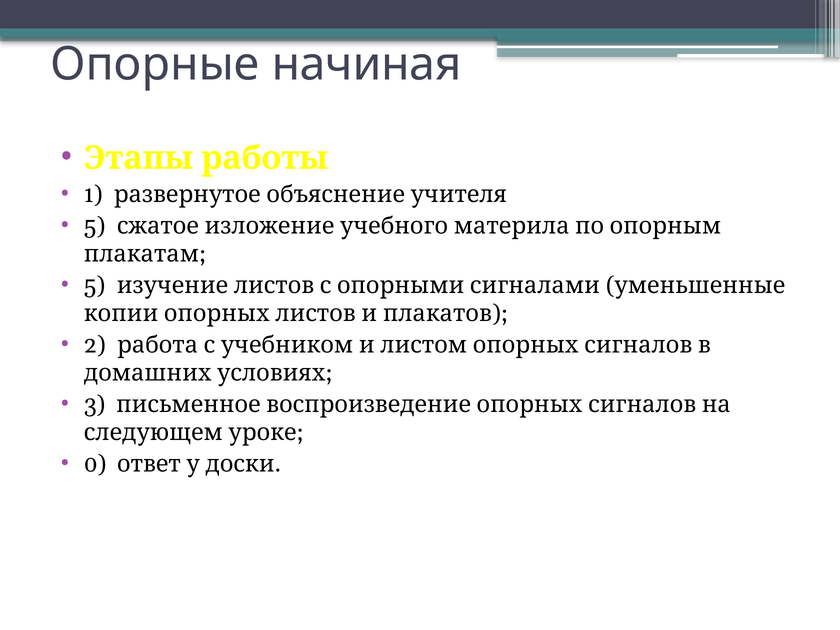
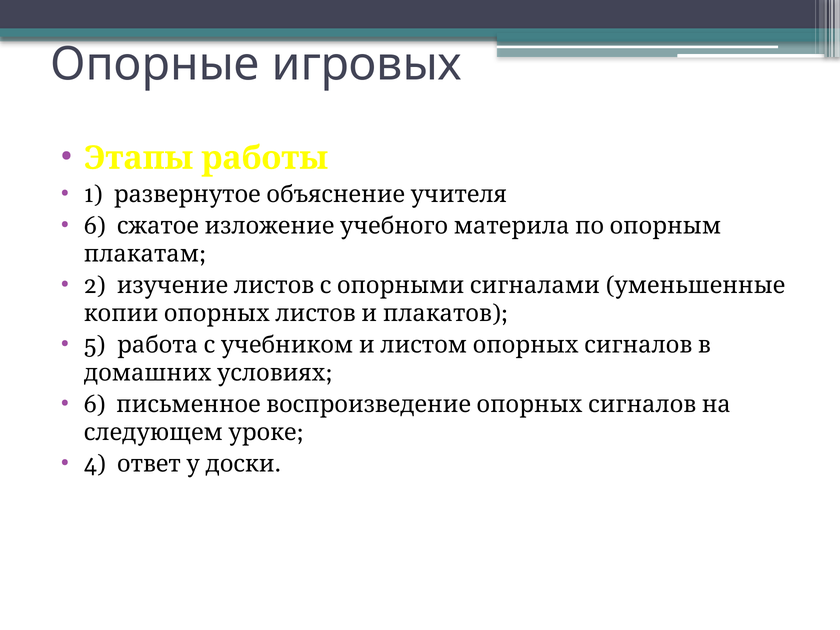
начиная: начиная -> игровых
5 at (95, 226): 5 -> 6
5 at (95, 286): 5 -> 2
2: 2 -> 5
3 at (95, 405): 3 -> 6
0: 0 -> 4
